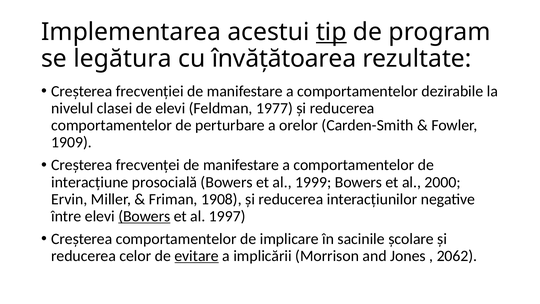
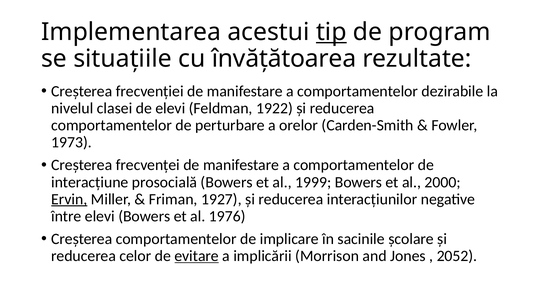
legătura: legătura -> situațiile
1977: 1977 -> 1922
1909: 1909 -> 1973
Ervin underline: none -> present
1908: 1908 -> 1927
Bowers at (144, 216) underline: present -> none
1997: 1997 -> 1976
2062: 2062 -> 2052
